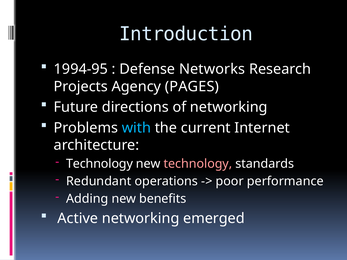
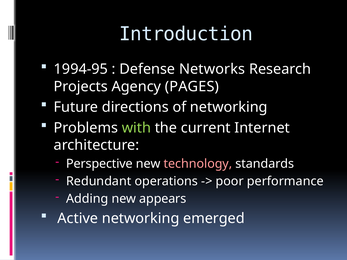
with colour: light blue -> light green
Technology at (100, 164): Technology -> Perspective
benefits: benefits -> appears
